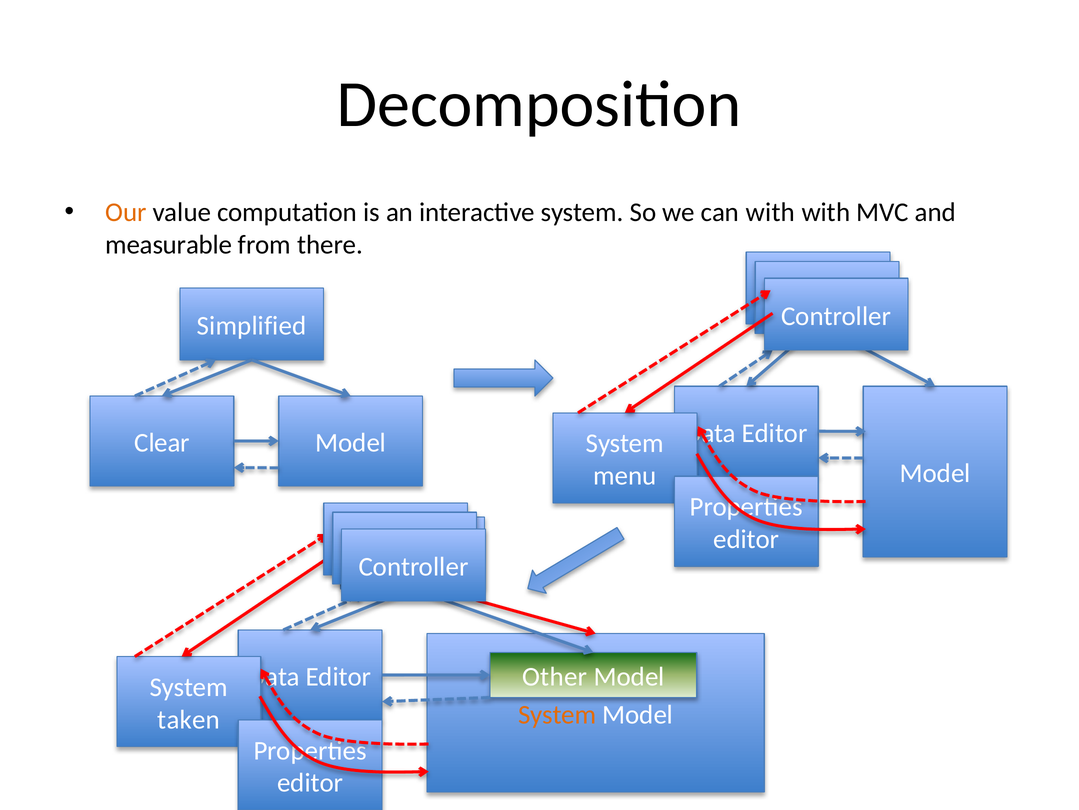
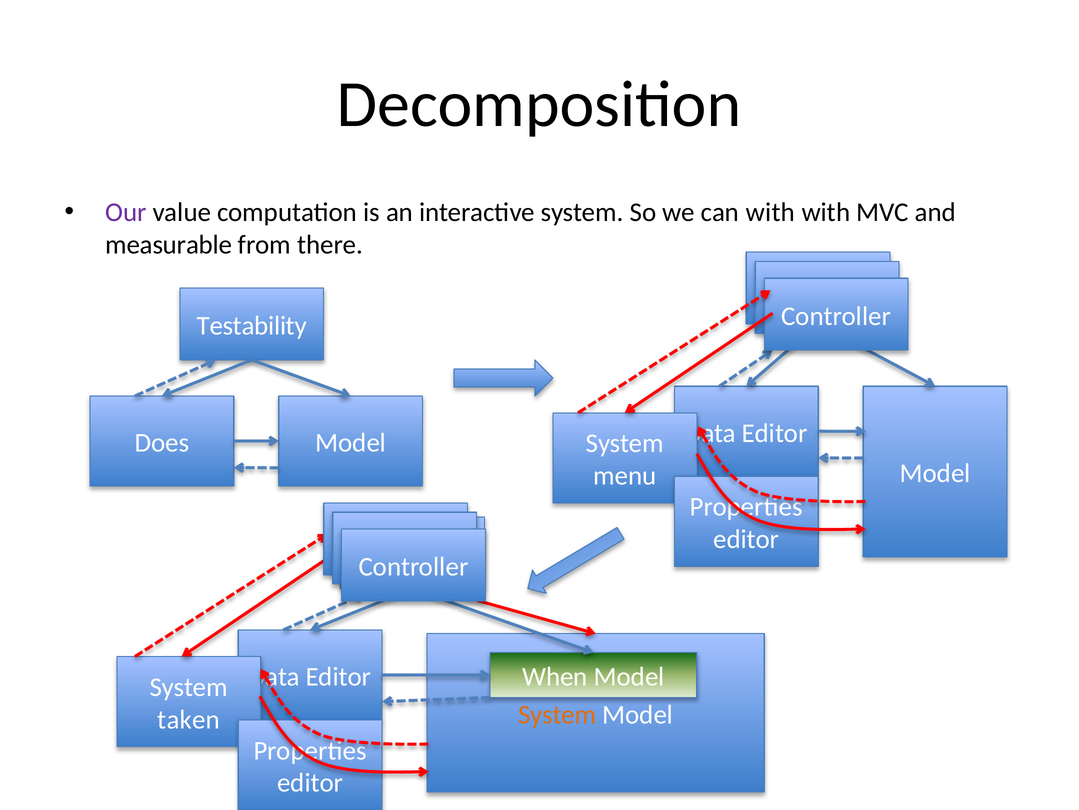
Our colour: orange -> purple
Simplified: Simplified -> Testability
Clear: Clear -> Does
Other: Other -> When
